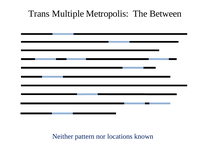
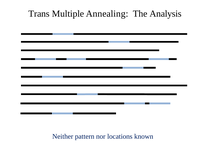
Metropolis: Metropolis -> Annealing
Between: Between -> Analysis
